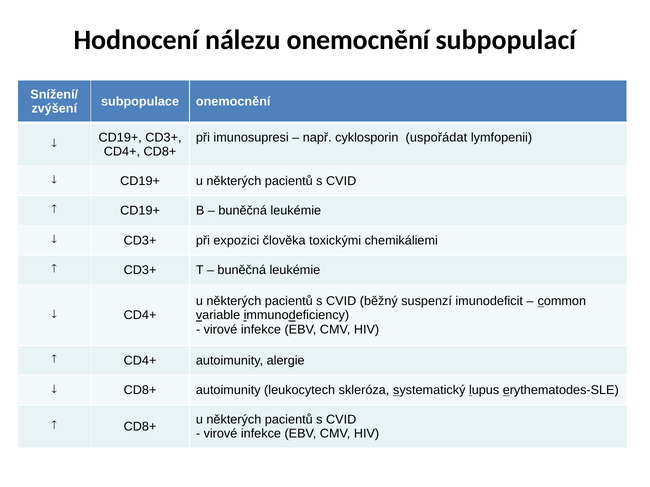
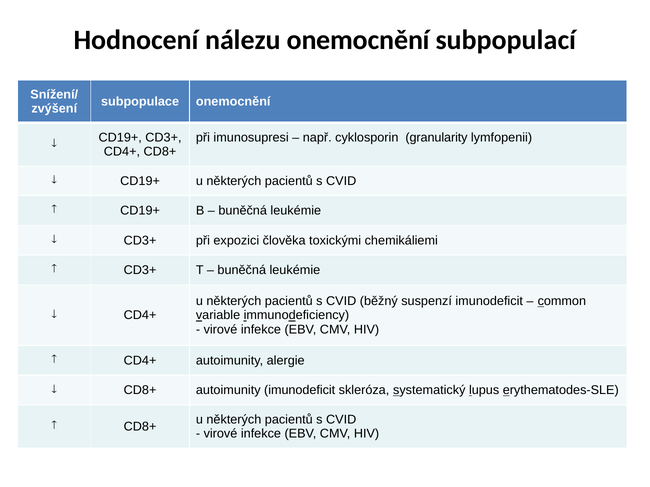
uspořádat: uspořádat -> granularity
autoimunity leukocytech: leukocytech -> imunodeficit
